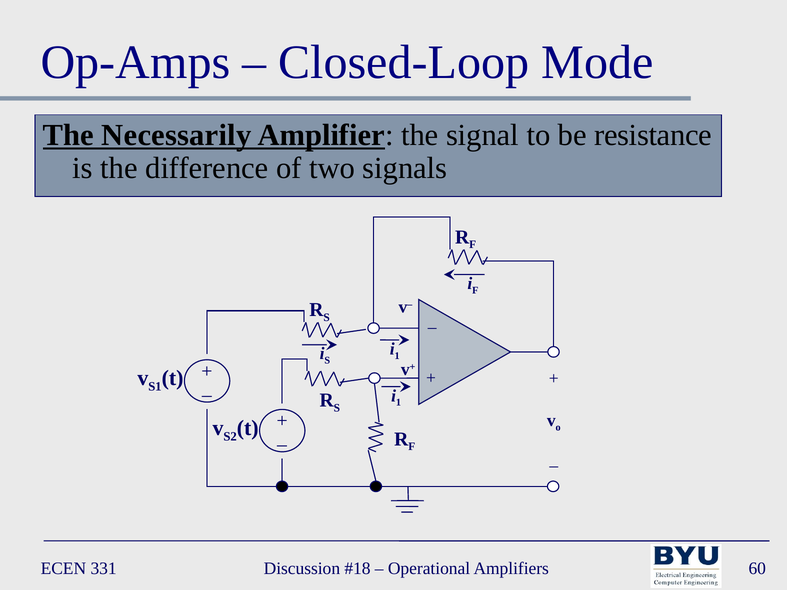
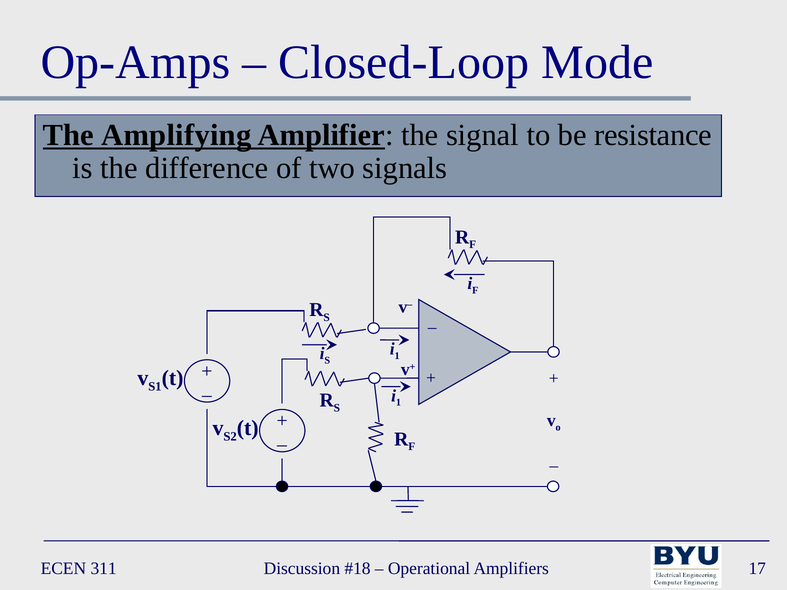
Necessarily: Necessarily -> Amplifying
331: 331 -> 311
60: 60 -> 17
